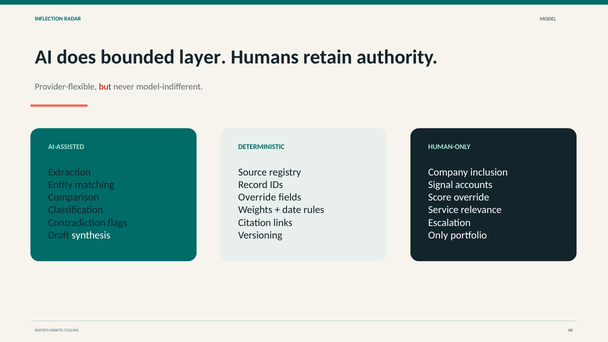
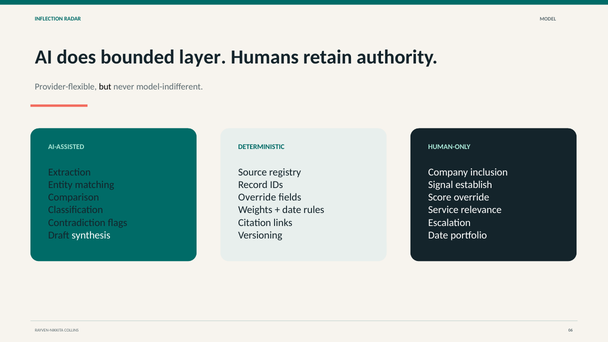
but colour: red -> black
accounts: accounts -> establish
Only at (438, 235): Only -> Date
